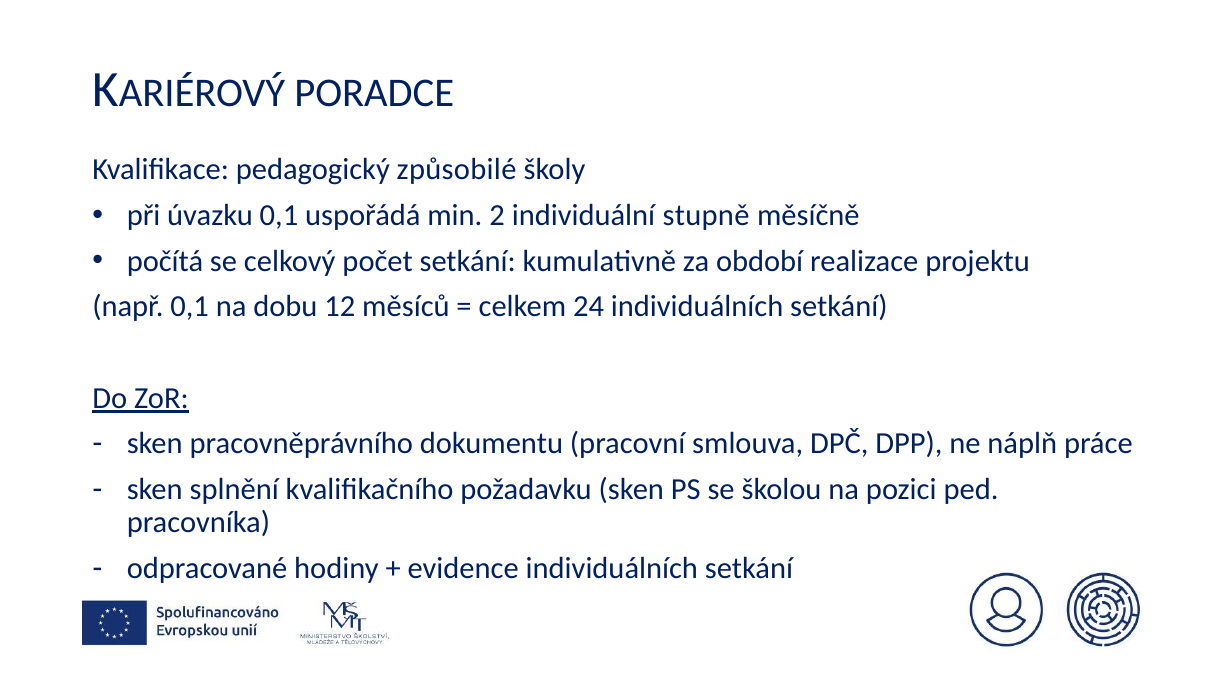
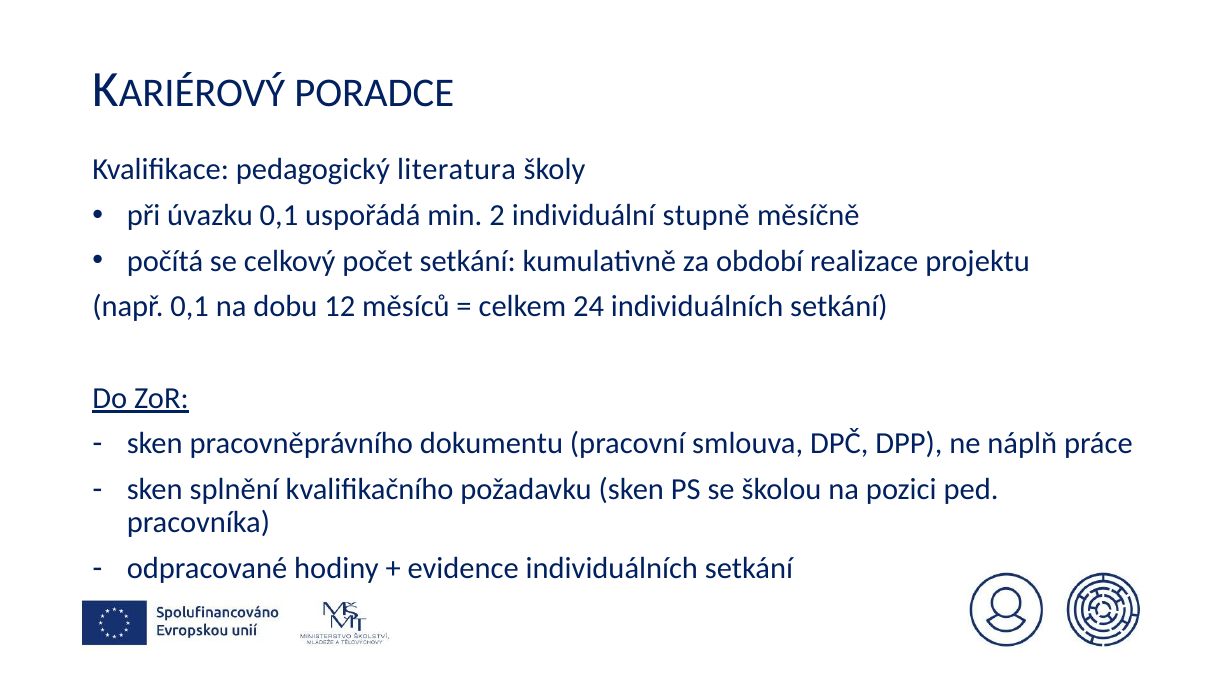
způsobilé: způsobilé -> literatura
